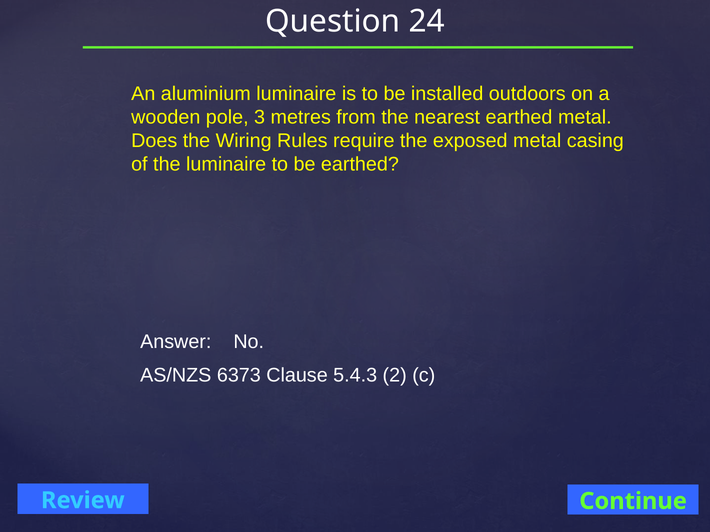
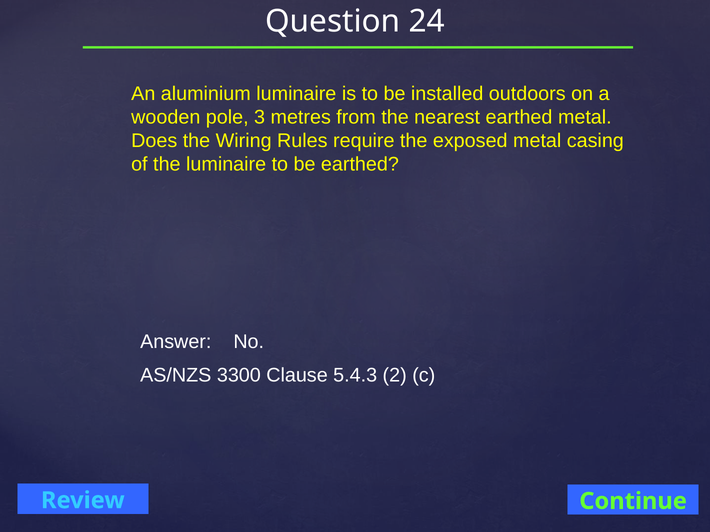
6373: 6373 -> 3300
